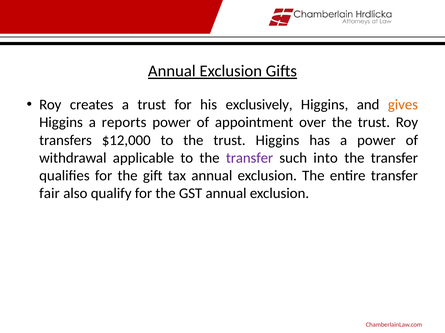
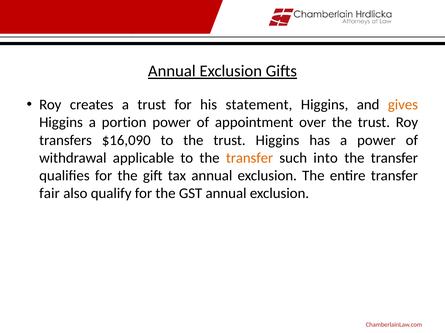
exclusively: exclusively -> statement
reports: reports -> portion
$12,000: $12,000 -> $16,090
transfer at (250, 158) colour: purple -> orange
